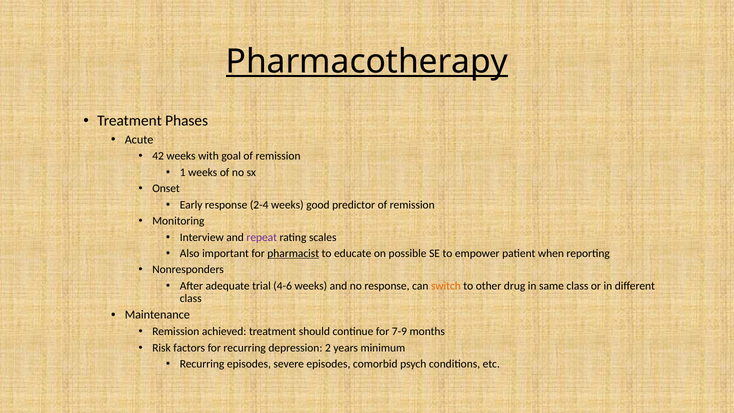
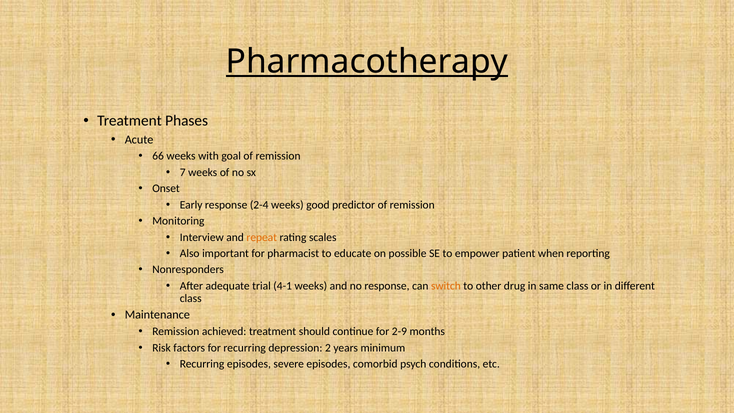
42: 42 -> 66
1: 1 -> 7
repeat colour: purple -> orange
pharmacist underline: present -> none
4-6: 4-6 -> 4-1
7-9: 7-9 -> 2-9
